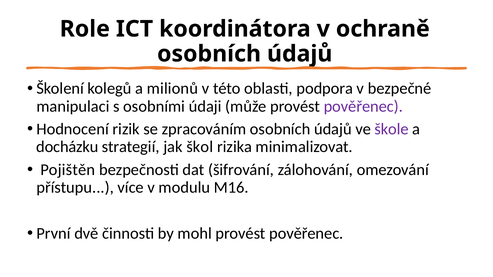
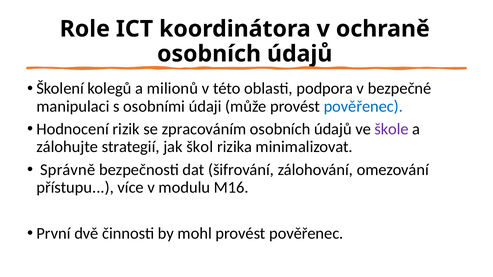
pověřenec at (363, 106) colour: purple -> blue
docházku: docházku -> zálohujte
Pojištěn: Pojištěn -> Správně
